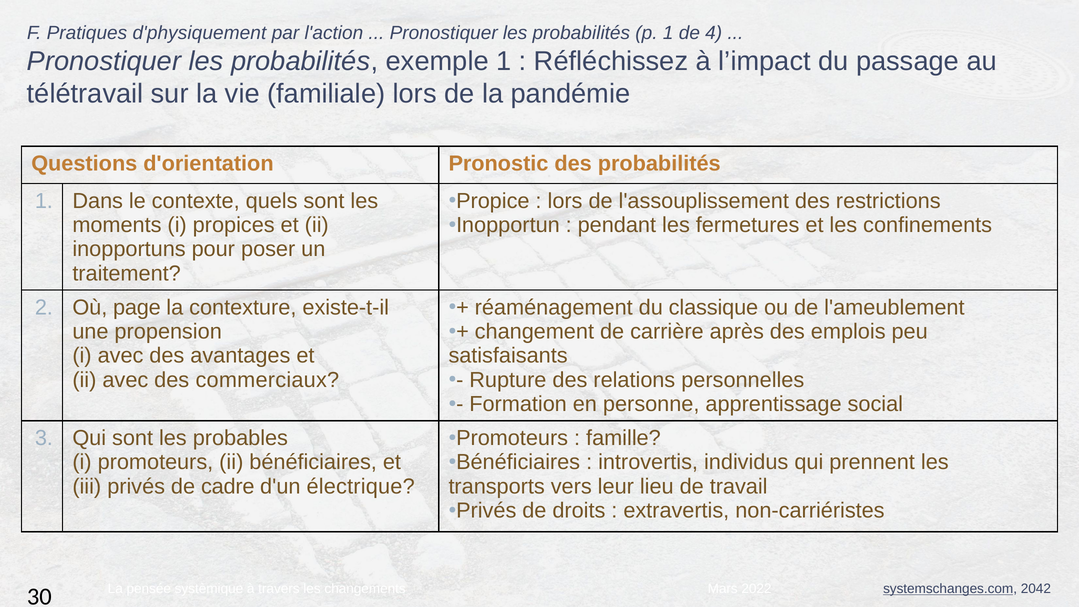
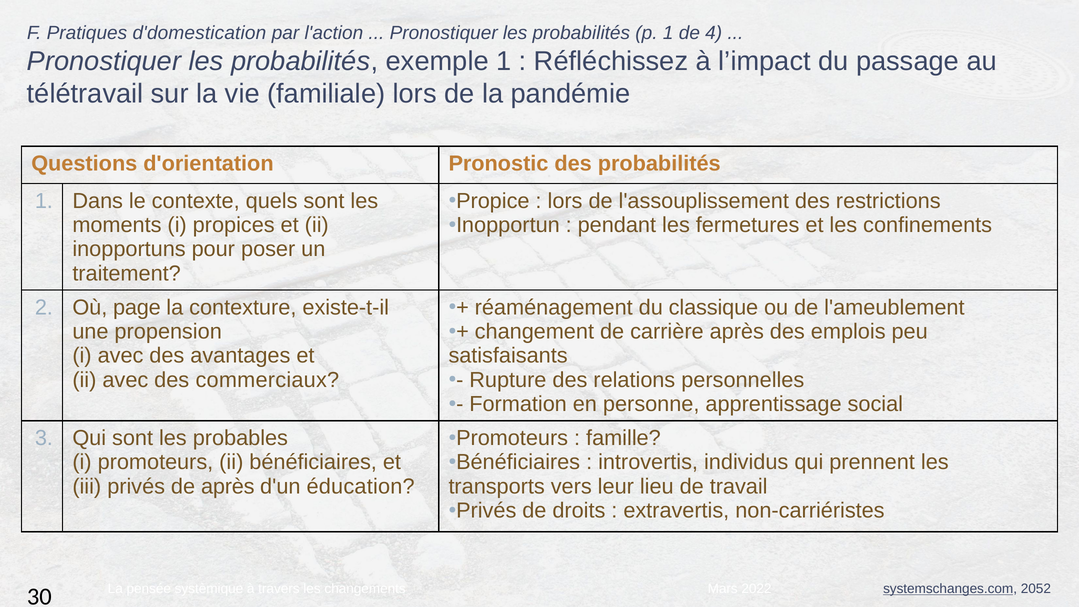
d'physiquement: d'physiquement -> d'domestication
de cadre: cadre -> après
électrique: électrique -> éducation
2042: 2042 -> 2052
